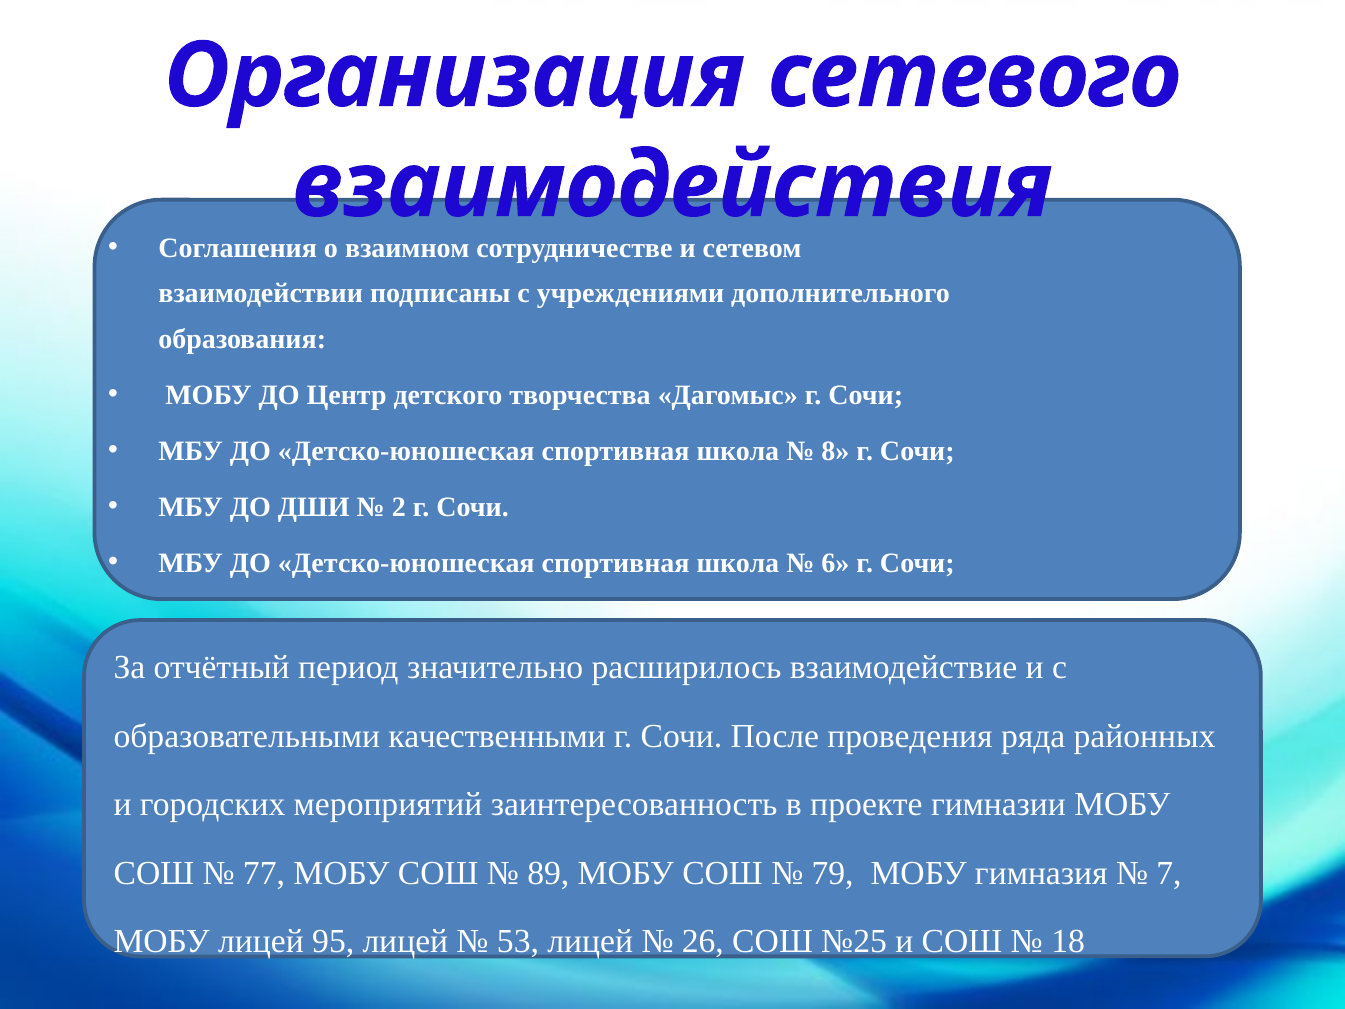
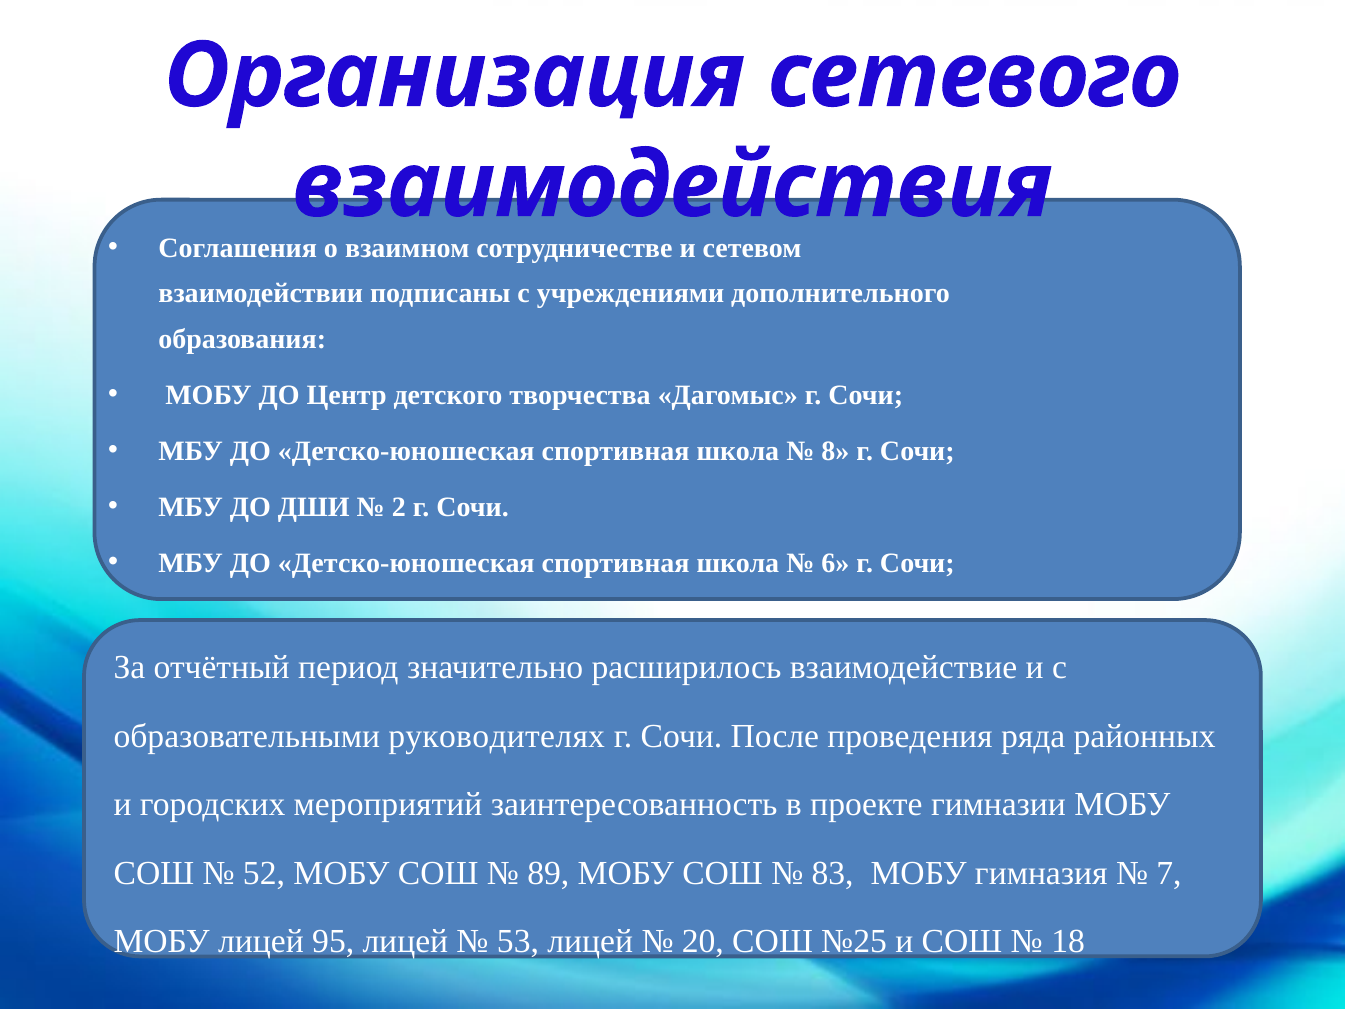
качественными: качественными -> руководителях
77: 77 -> 52
79: 79 -> 83
26: 26 -> 20
